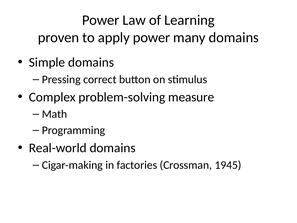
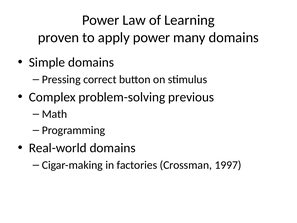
measure: measure -> previous
1945: 1945 -> 1997
